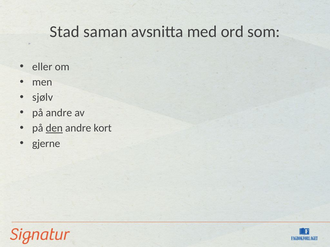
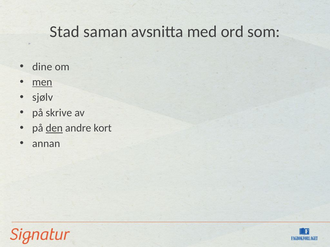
eller: eller -> dine
men underline: none -> present
på andre: andre -> skrive
gjerne: gjerne -> annan
